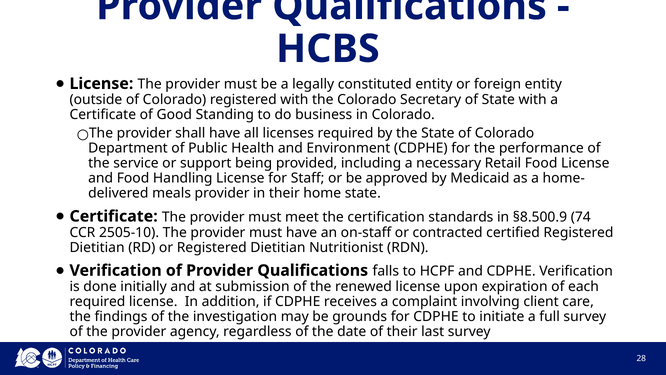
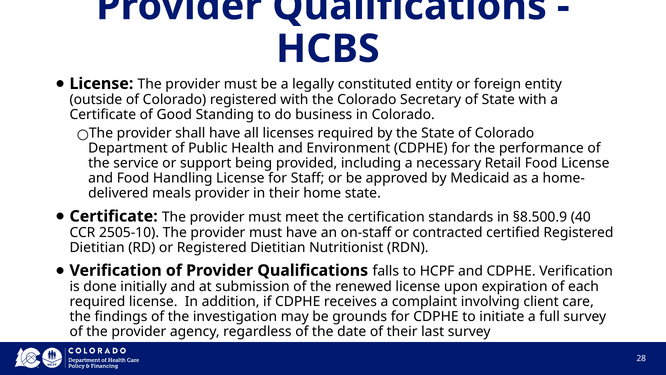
74: 74 -> 40
